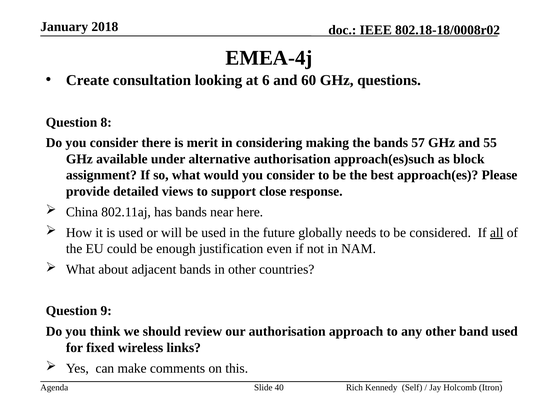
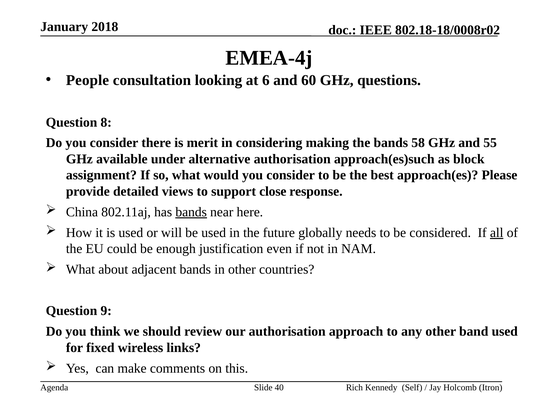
Create: Create -> People
57: 57 -> 58
bands at (191, 212) underline: none -> present
